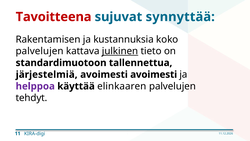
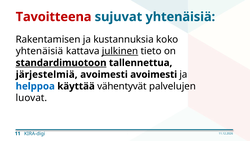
sujuvat synnyttää: synnyttää -> yhtenäisiä
palvelujen at (40, 51): palvelujen -> yhtenäisiä
standardimuotoon underline: none -> present
helppoa colour: purple -> blue
elinkaaren: elinkaaren -> vähentyvät
tehdyt: tehdyt -> luovat
